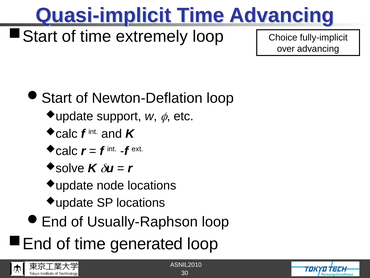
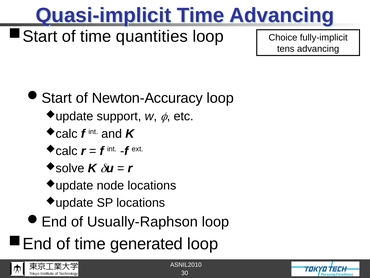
extremely: extremely -> quantities
over: over -> tens
Newton-Deflation: Newton-Deflation -> Newton-Accuracy
